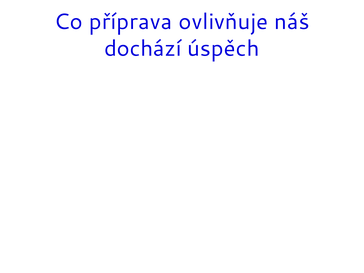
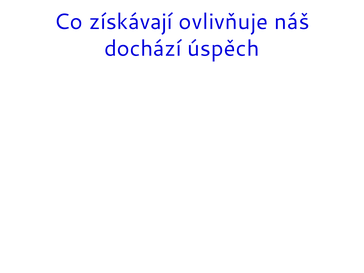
příprava: příprava -> získávají
